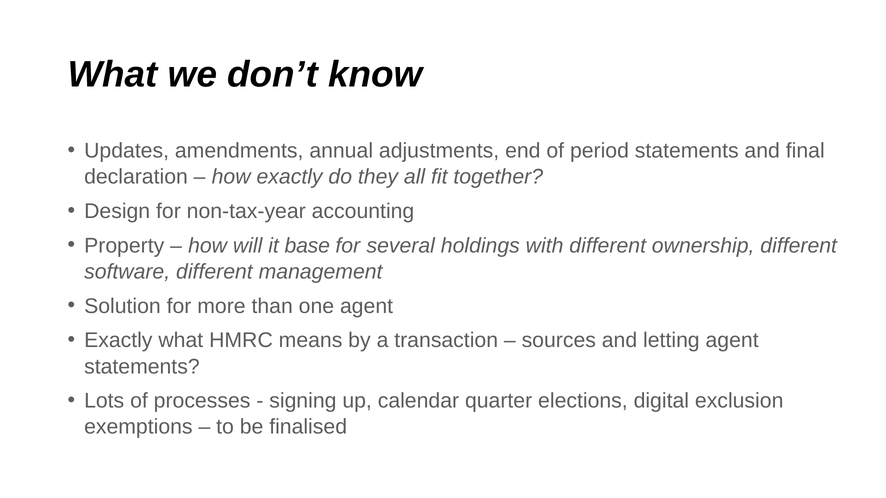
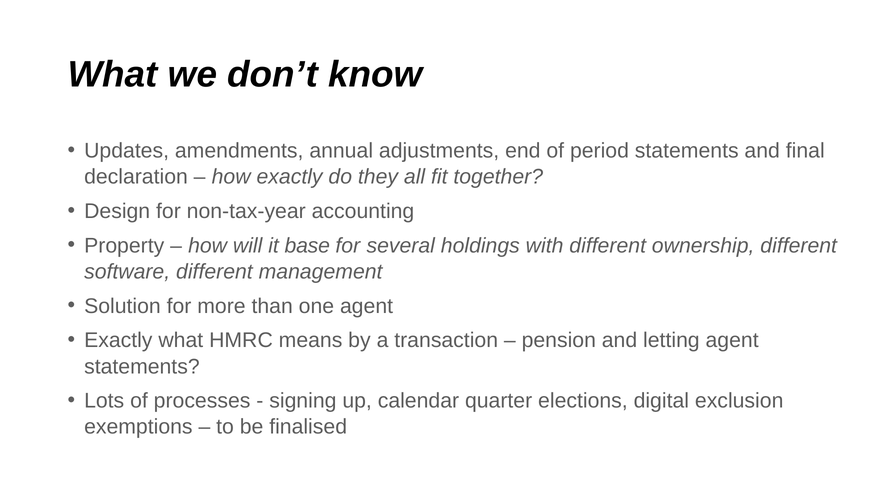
sources: sources -> pension
